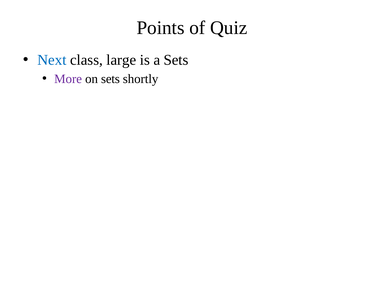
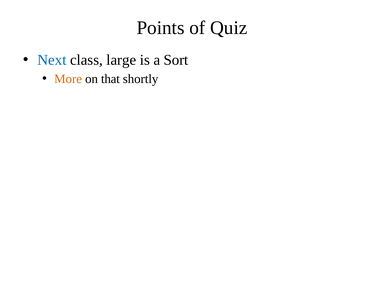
a Sets: Sets -> Sort
More colour: purple -> orange
on sets: sets -> that
